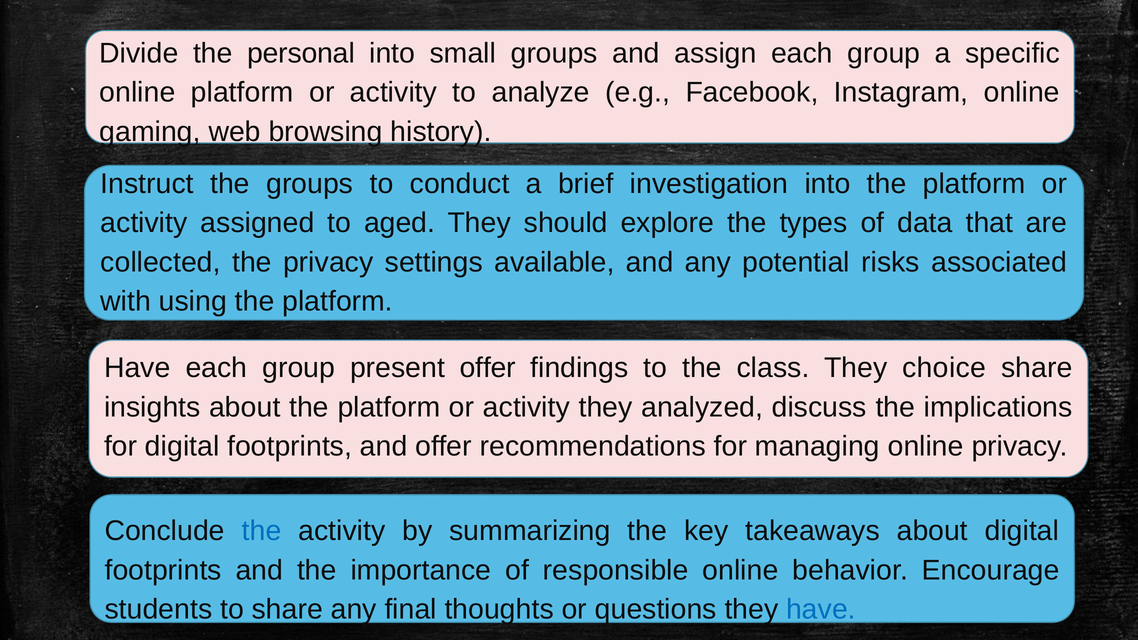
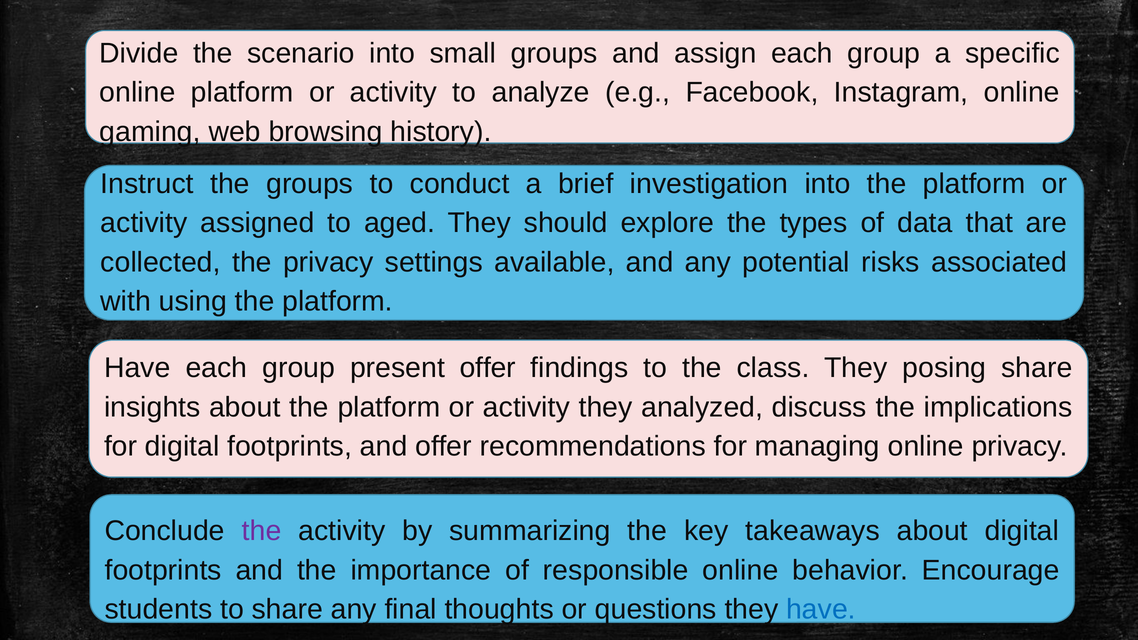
personal: personal -> scenario
choice: choice -> posing
the at (262, 531) colour: blue -> purple
